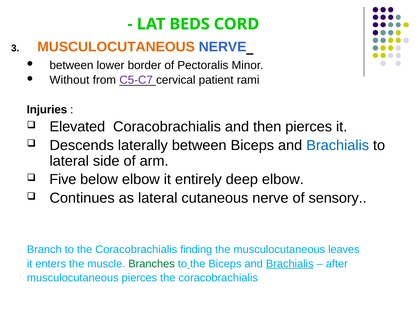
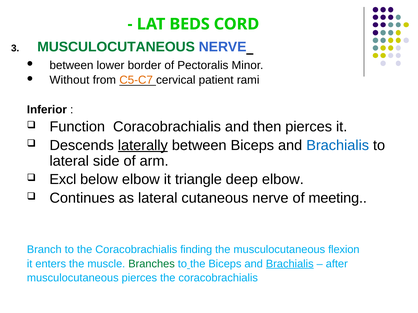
MUSCULOCUTANEOUS at (116, 47) colour: orange -> green
C5-C7 colour: purple -> orange
Injuries: Injuries -> Inferior
Elevated: Elevated -> Function
laterally underline: none -> present
Five: Five -> Excl
entirely: entirely -> triangle
sensory: sensory -> meeting
leaves: leaves -> flexion
